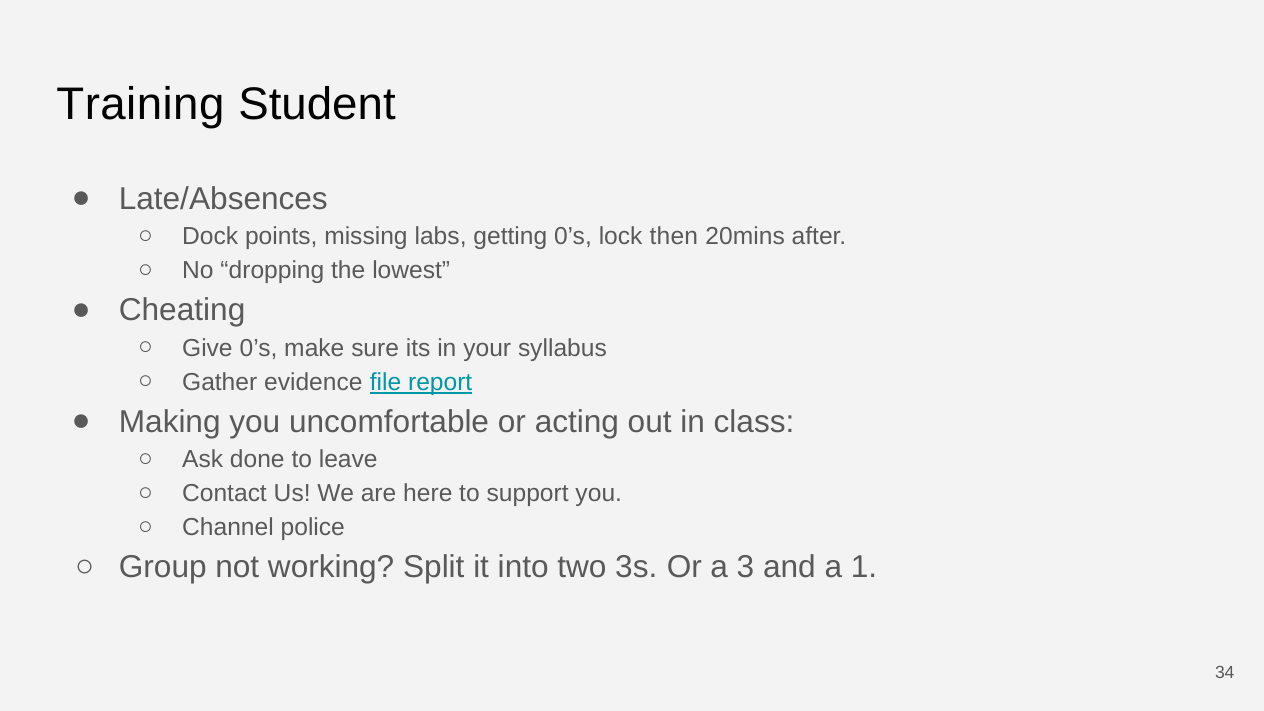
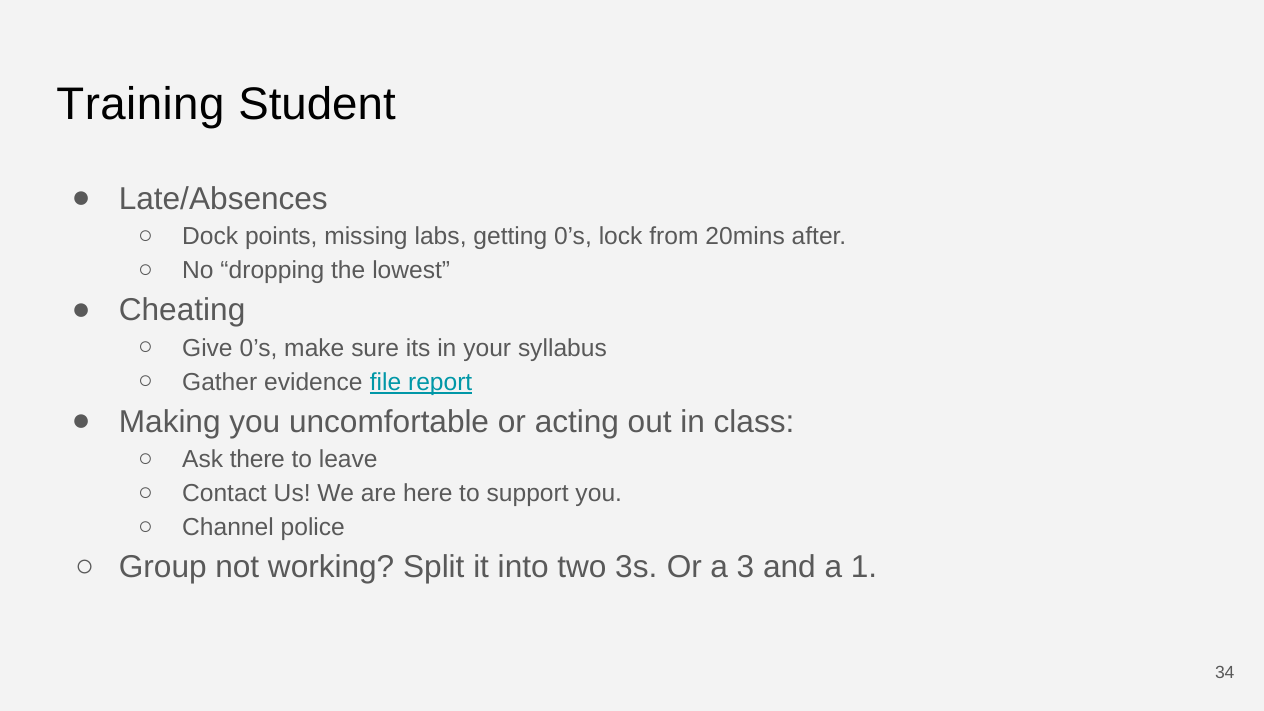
then: then -> from
done: done -> there
